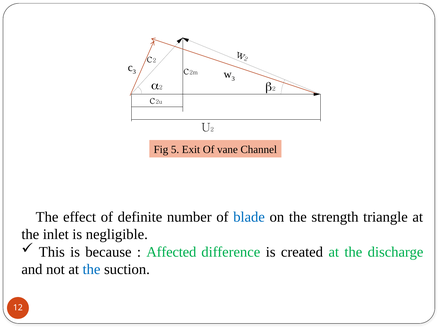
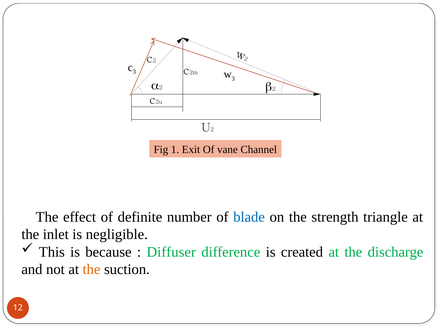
5: 5 -> 1
Affected: Affected -> Diffuser
the at (92, 270) colour: blue -> orange
